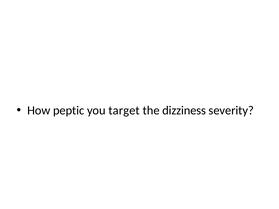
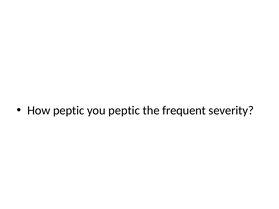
you target: target -> peptic
dizziness: dizziness -> frequent
